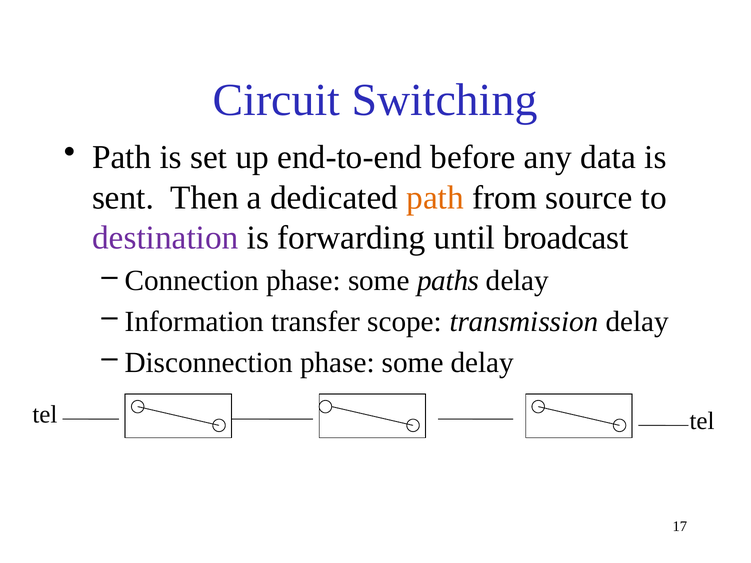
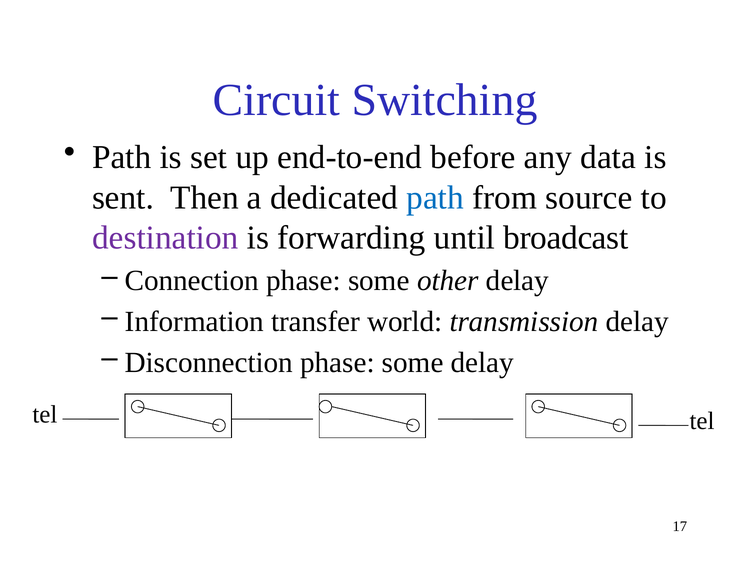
path at (435, 198) colour: orange -> blue
paths: paths -> other
scope: scope -> world
